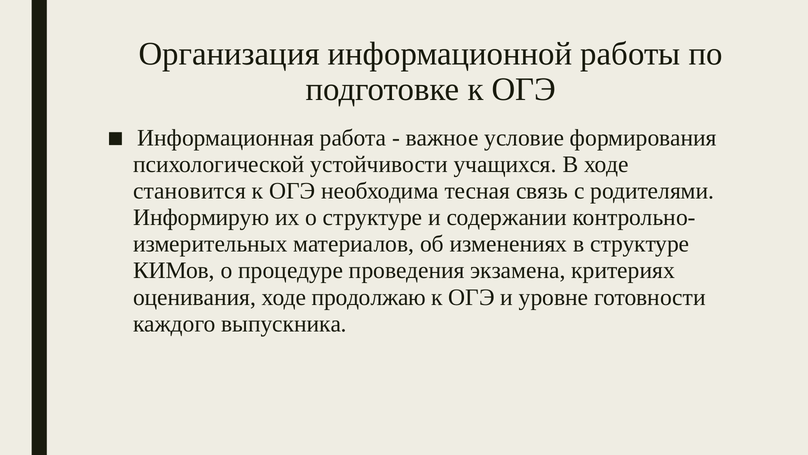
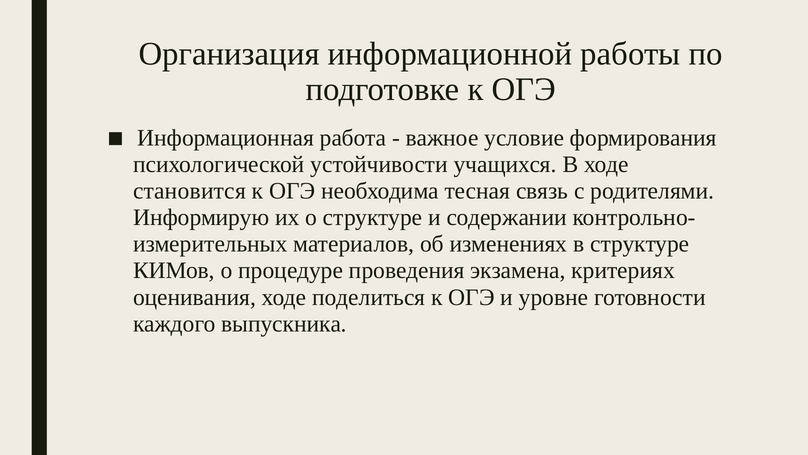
продолжаю: продолжаю -> поделиться
